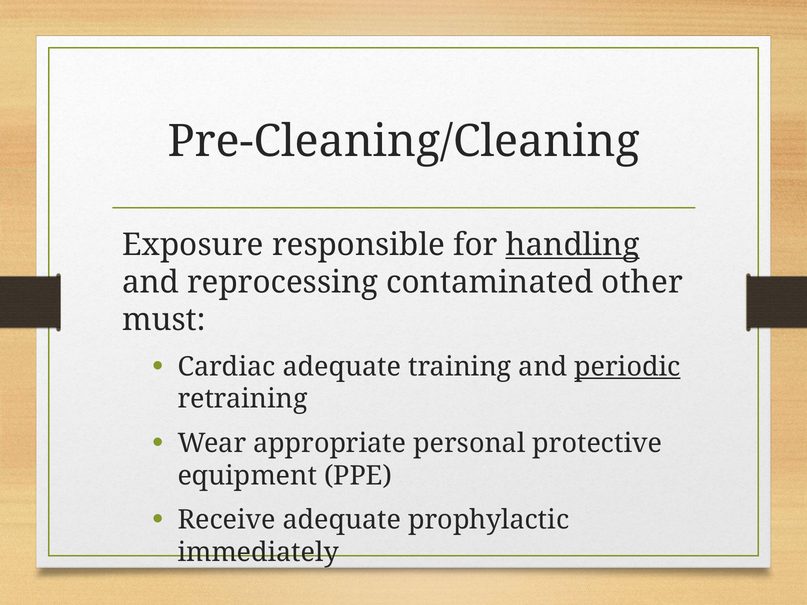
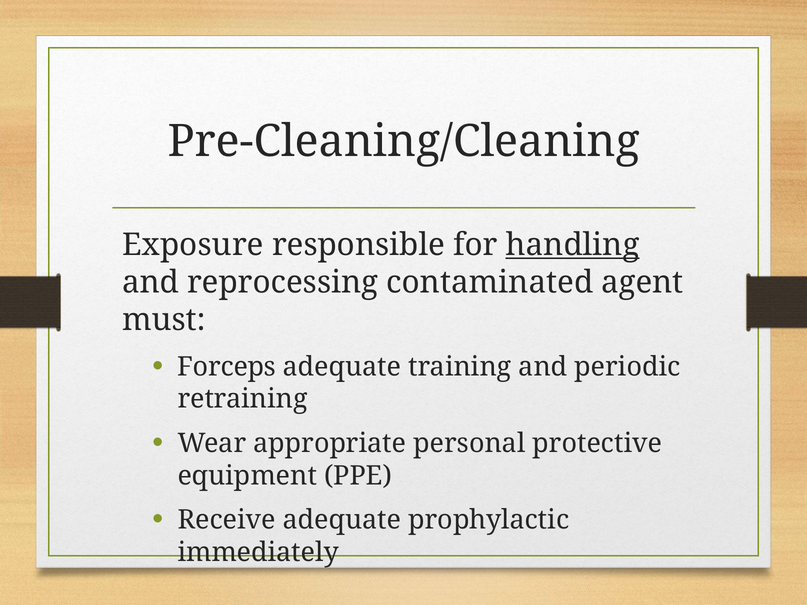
other: other -> agent
Cardiac: Cardiac -> Forceps
periodic underline: present -> none
